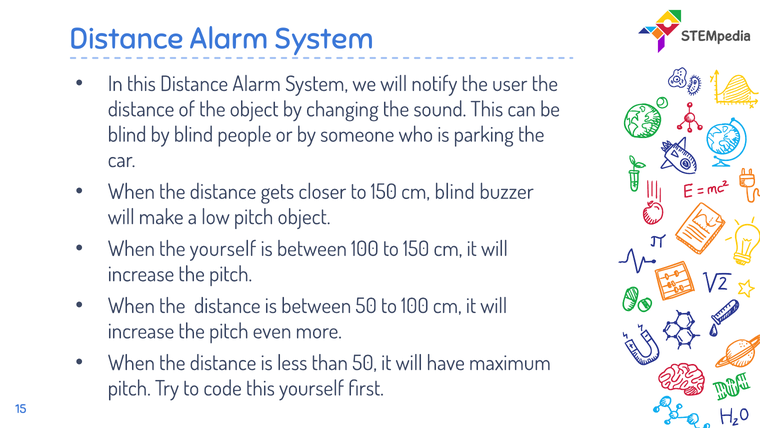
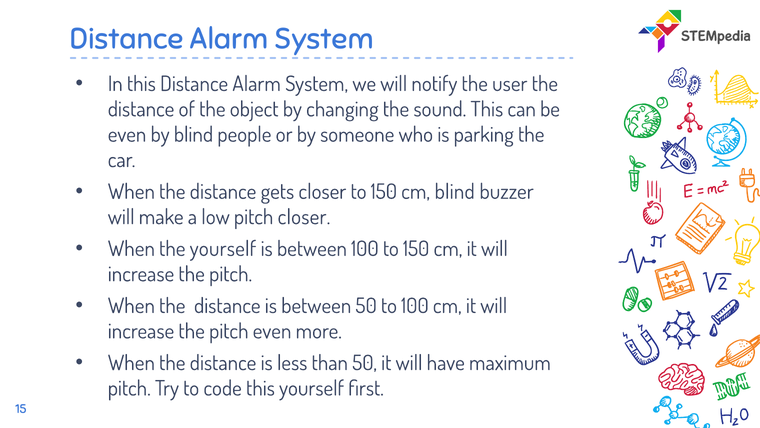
blind at (127, 135): blind -> even
pitch object: object -> closer
